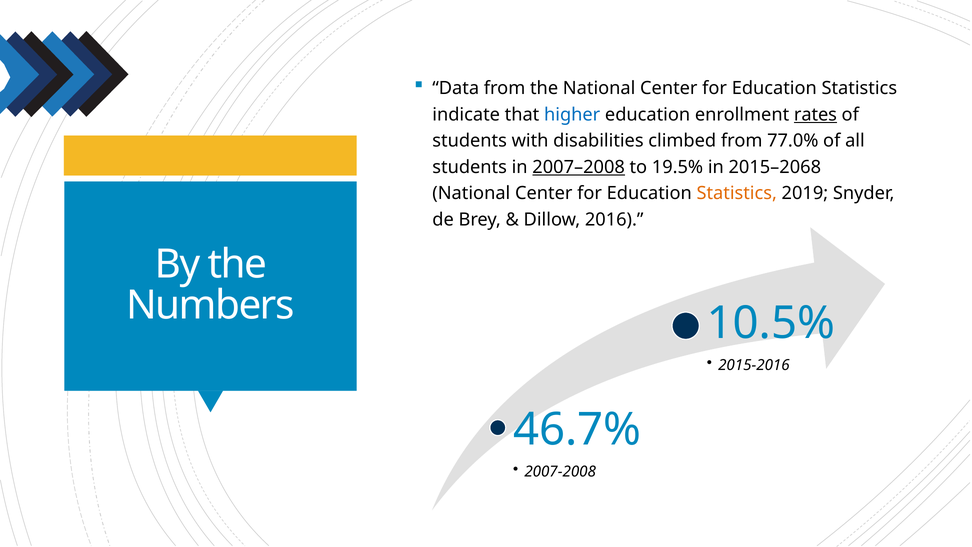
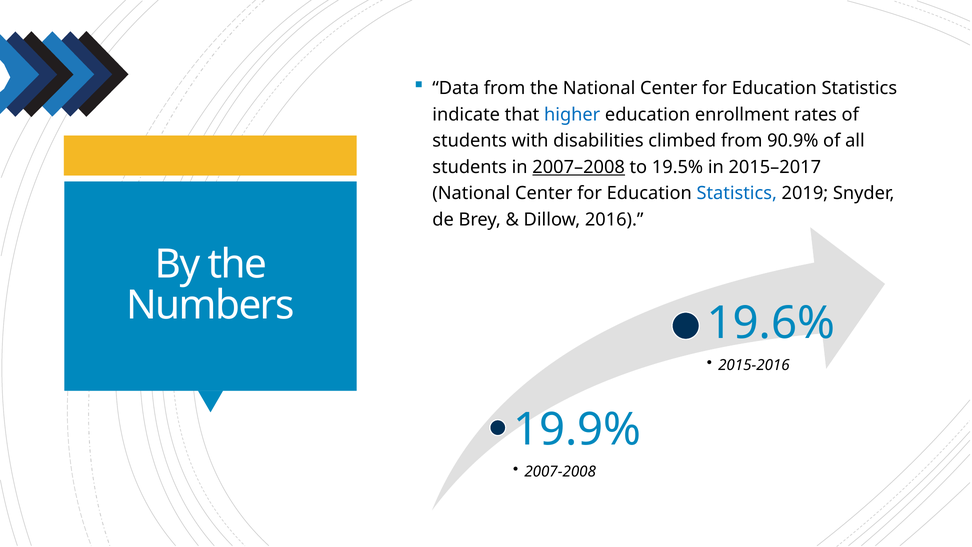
rates underline: present -> none
77.0%: 77.0% -> 90.9%
2015–2068: 2015–2068 -> 2015–2017
Statistics at (737, 193) colour: orange -> blue
10.5%: 10.5% -> 19.6%
46.7%: 46.7% -> 19.9%
